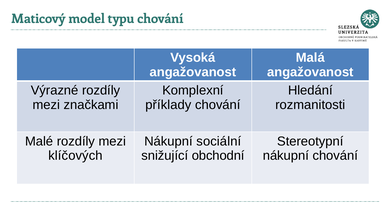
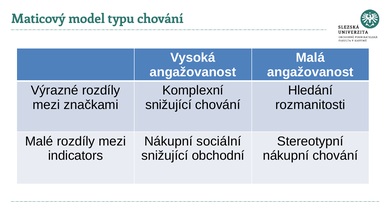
příklady at (168, 105): příklady -> snižující
klíčových: klíčových -> indicators
